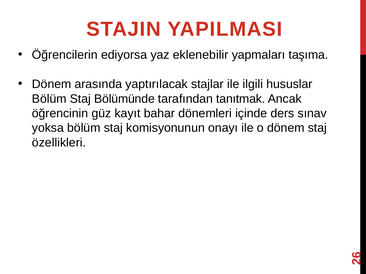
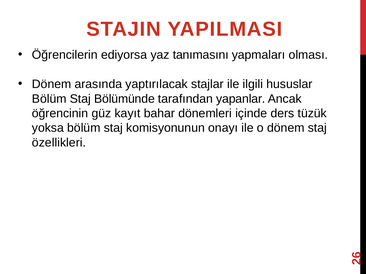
eklenebilir: eklenebilir -> tanımasını
taşıma: taşıma -> olması
tanıtmak: tanıtmak -> yapanlar
sınav: sınav -> tüzük
